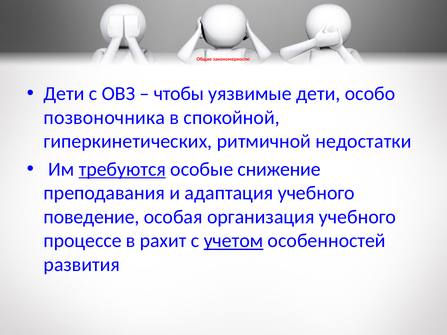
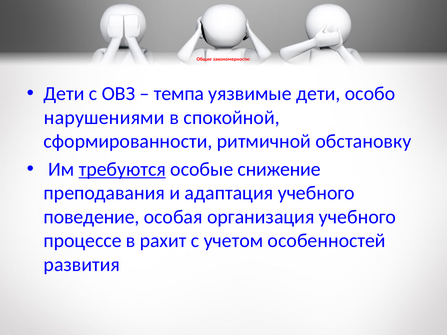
чтобы: чтобы -> темпа
позвоночника: позвоночника -> нарушениями
гиперкинетических: гиперкинетических -> сформированности
недостатки: недостатки -> обстановку
учетом underline: present -> none
